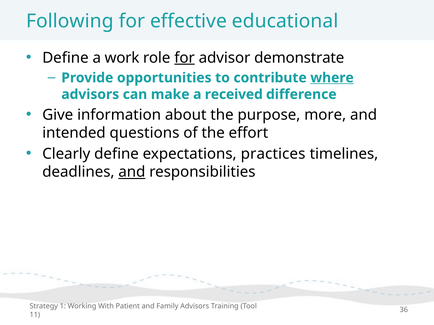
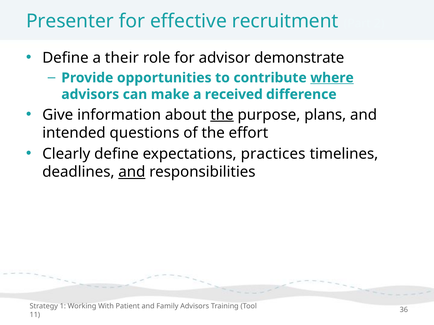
Following: Following -> Presenter
educational: educational -> recruitment
work: work -> their
for at (185, 58) underline: present -> none
the at (222, 115) underline: none -> present
more: more -> plans
